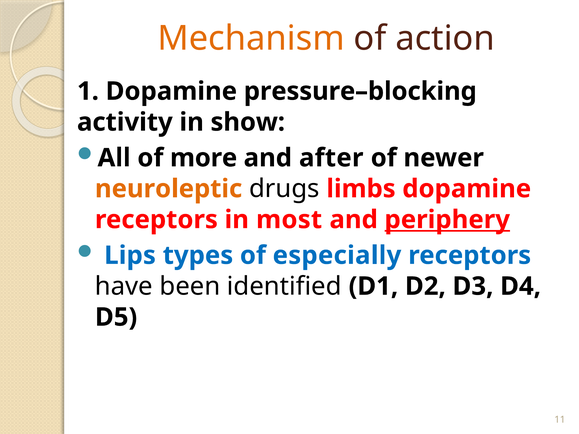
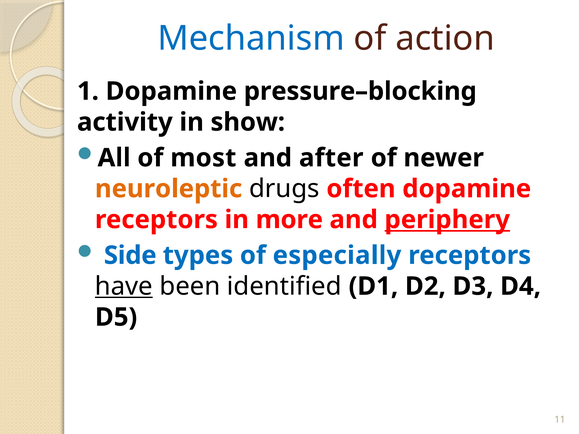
Mechanism colour: orange -> blue
more: more -> most
limbs: limbs -> often
most: most -> more
Lips: Lips -> Side
have underline: none -> present
